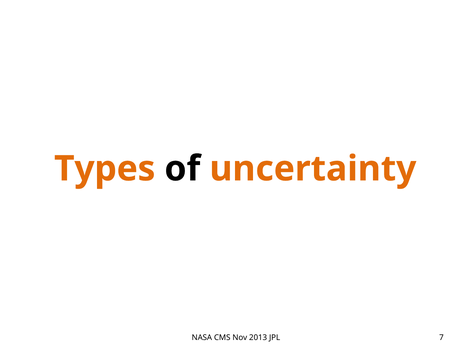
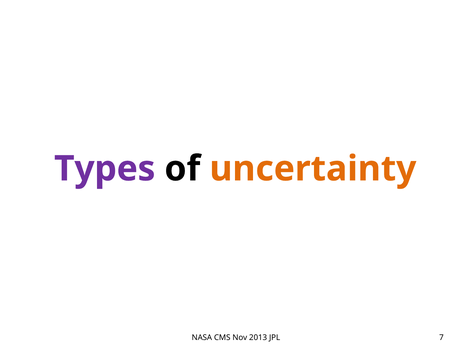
Types colour: orange -> purple
